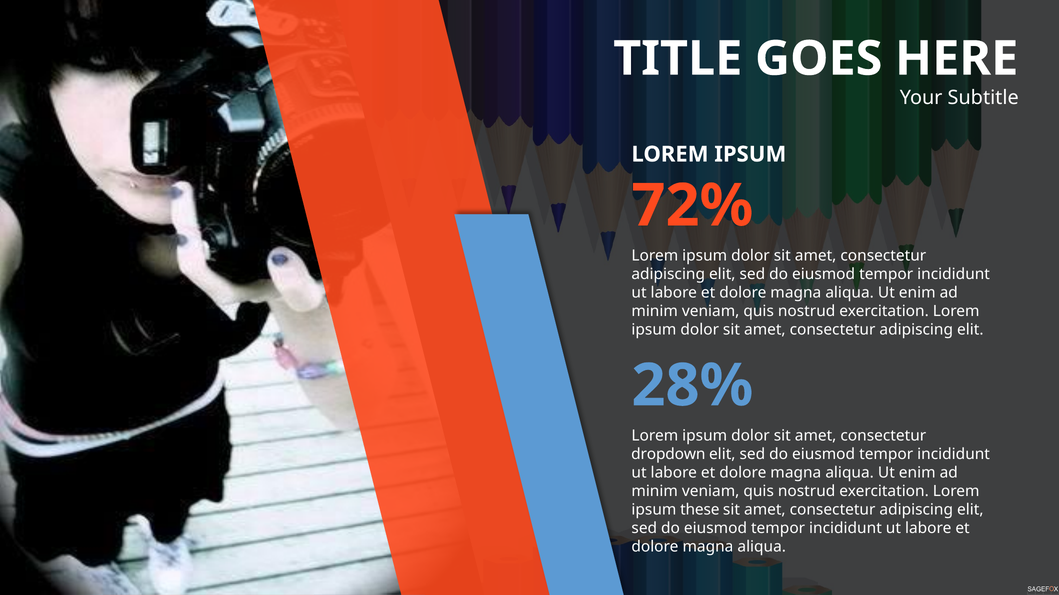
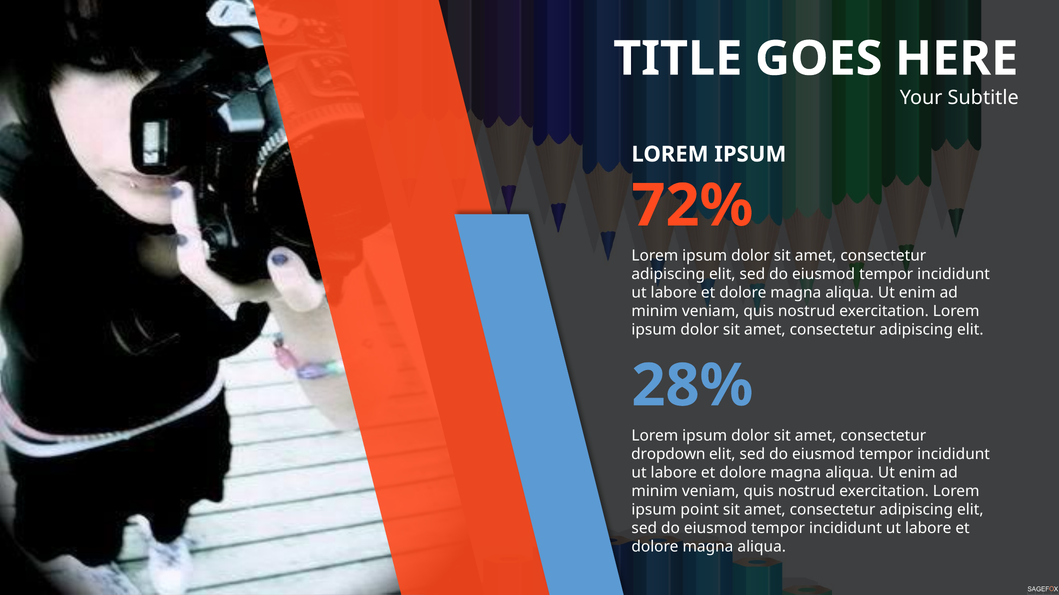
these: these -> point
